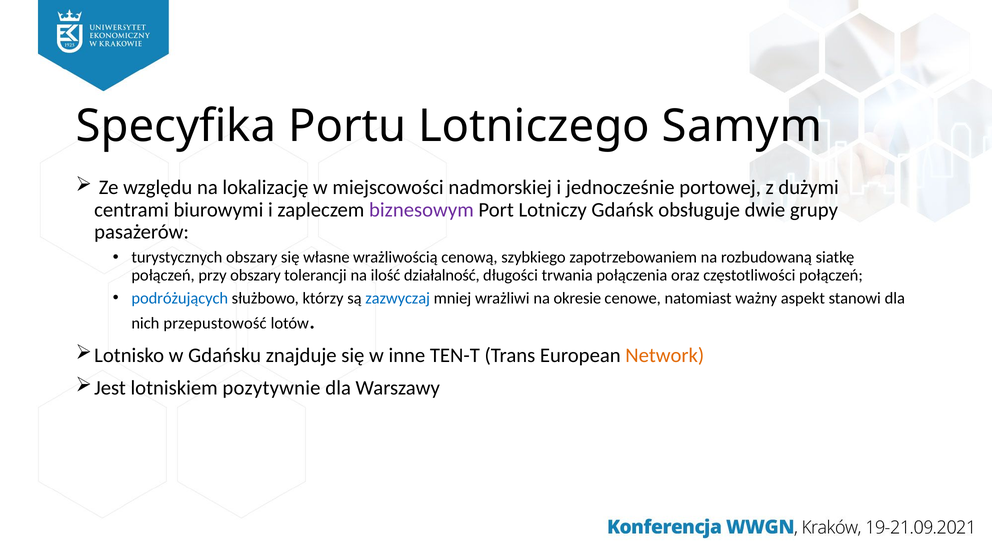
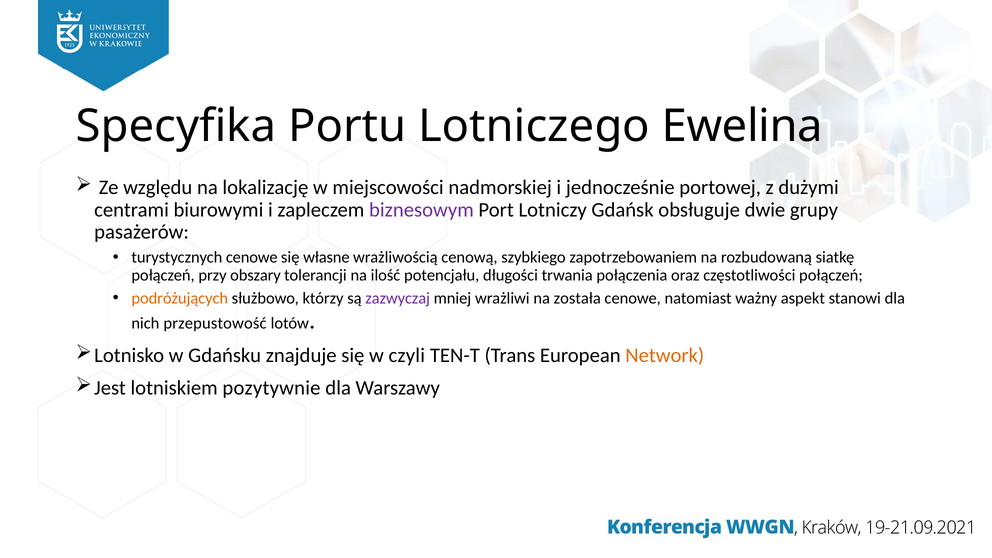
Samym: Samym -> Ewelina
turystycznych obszary: obszary -> cenowe
działalność: działalność -> potencjału
podróżujących colour: blue -> orange
zazwyczaj colour: blue -> purple
okresie: okresie -> została
inne: inne -> czyli
